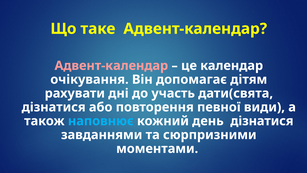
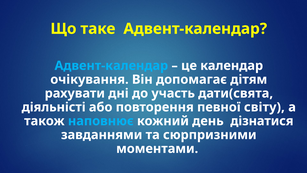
Адвент-календар at (111, 66) colour: pink -> light blue
дізнатися at (54, 107): дізнатися -> діяльністі
види: види -> світу
